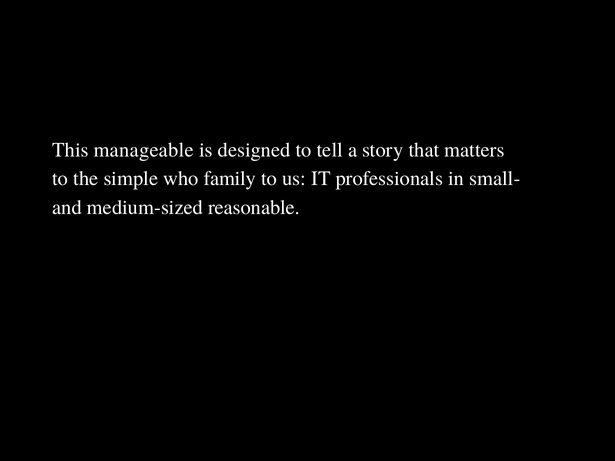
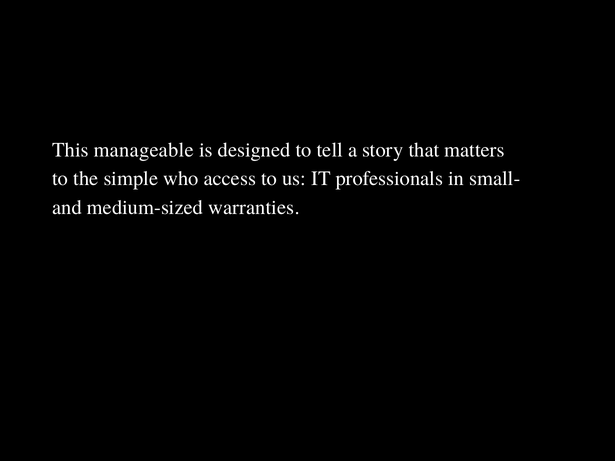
family: family -> access
reasonable: reasonable -> warranties
